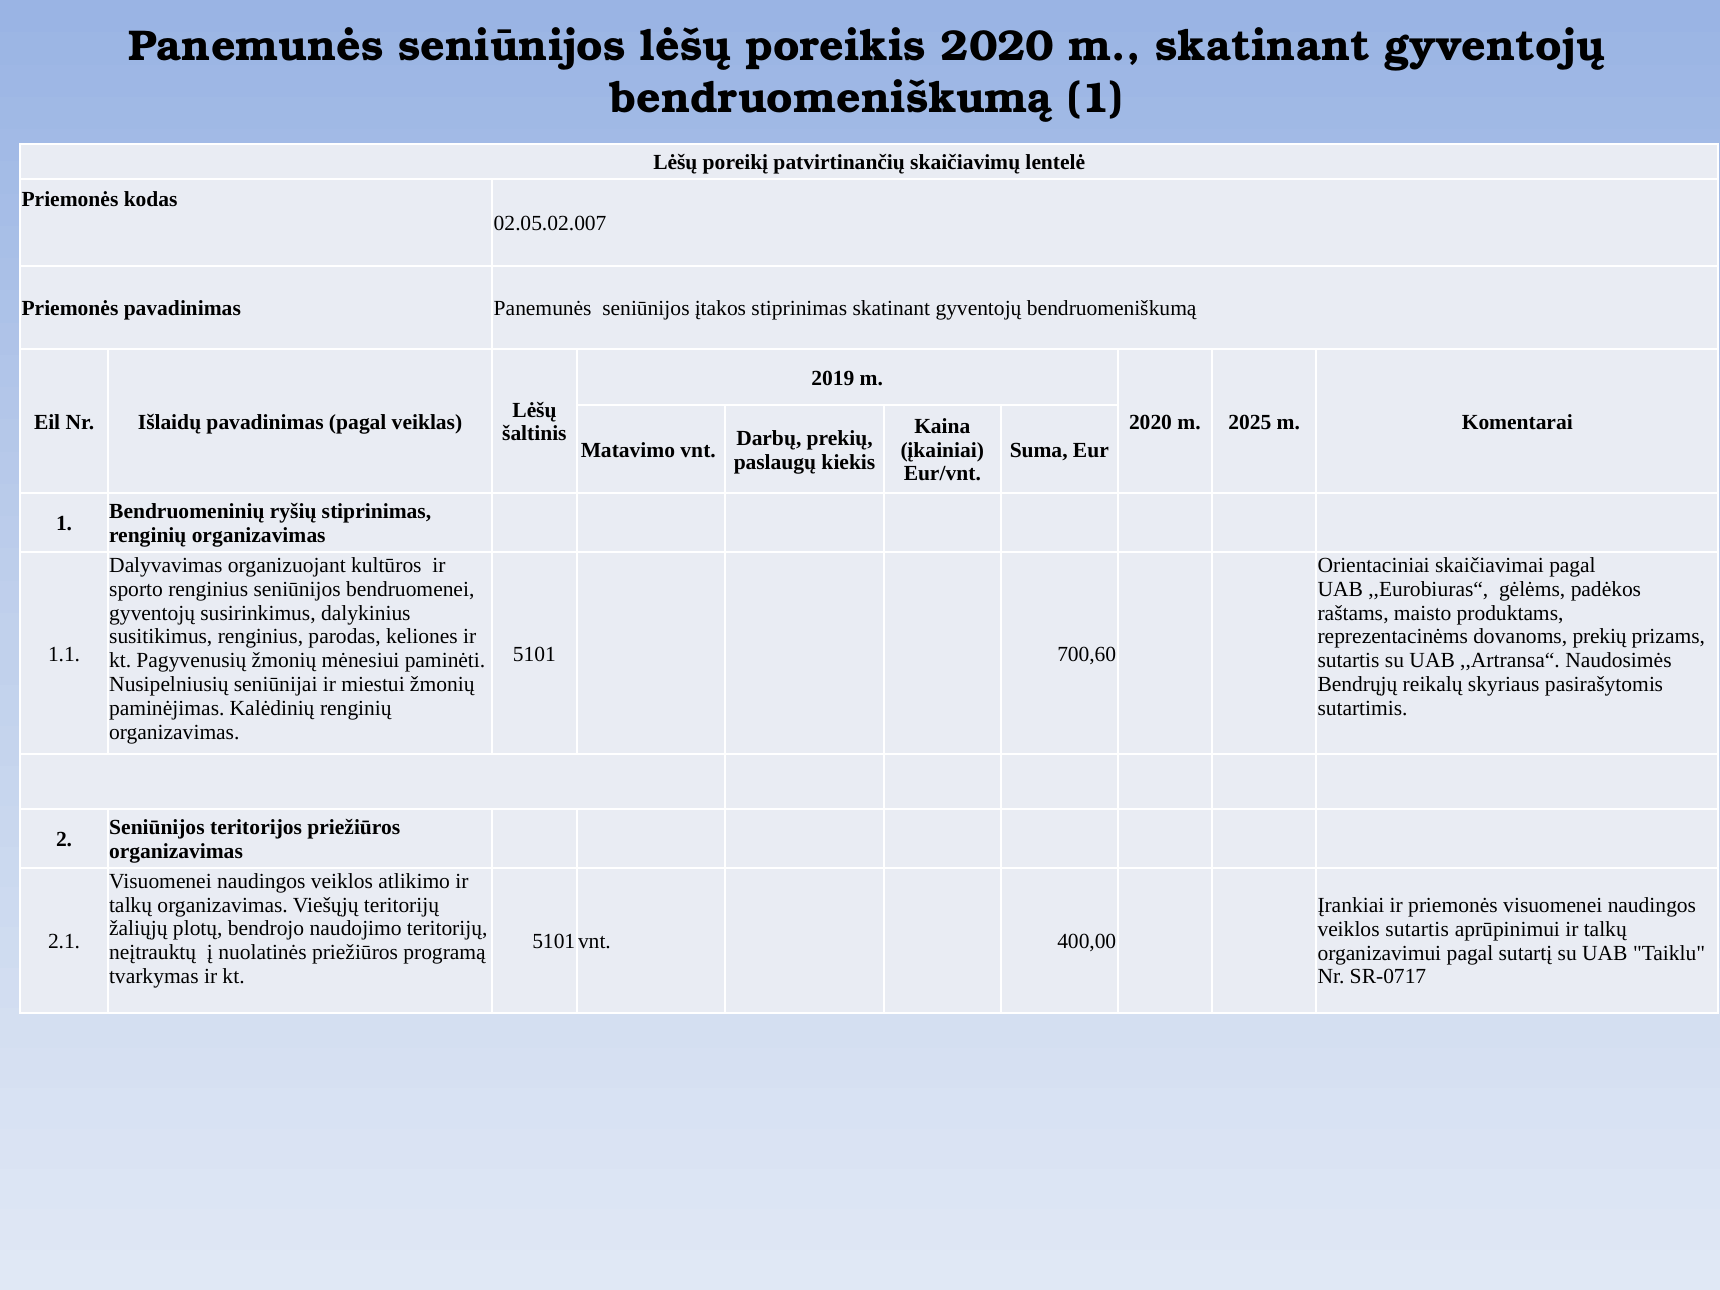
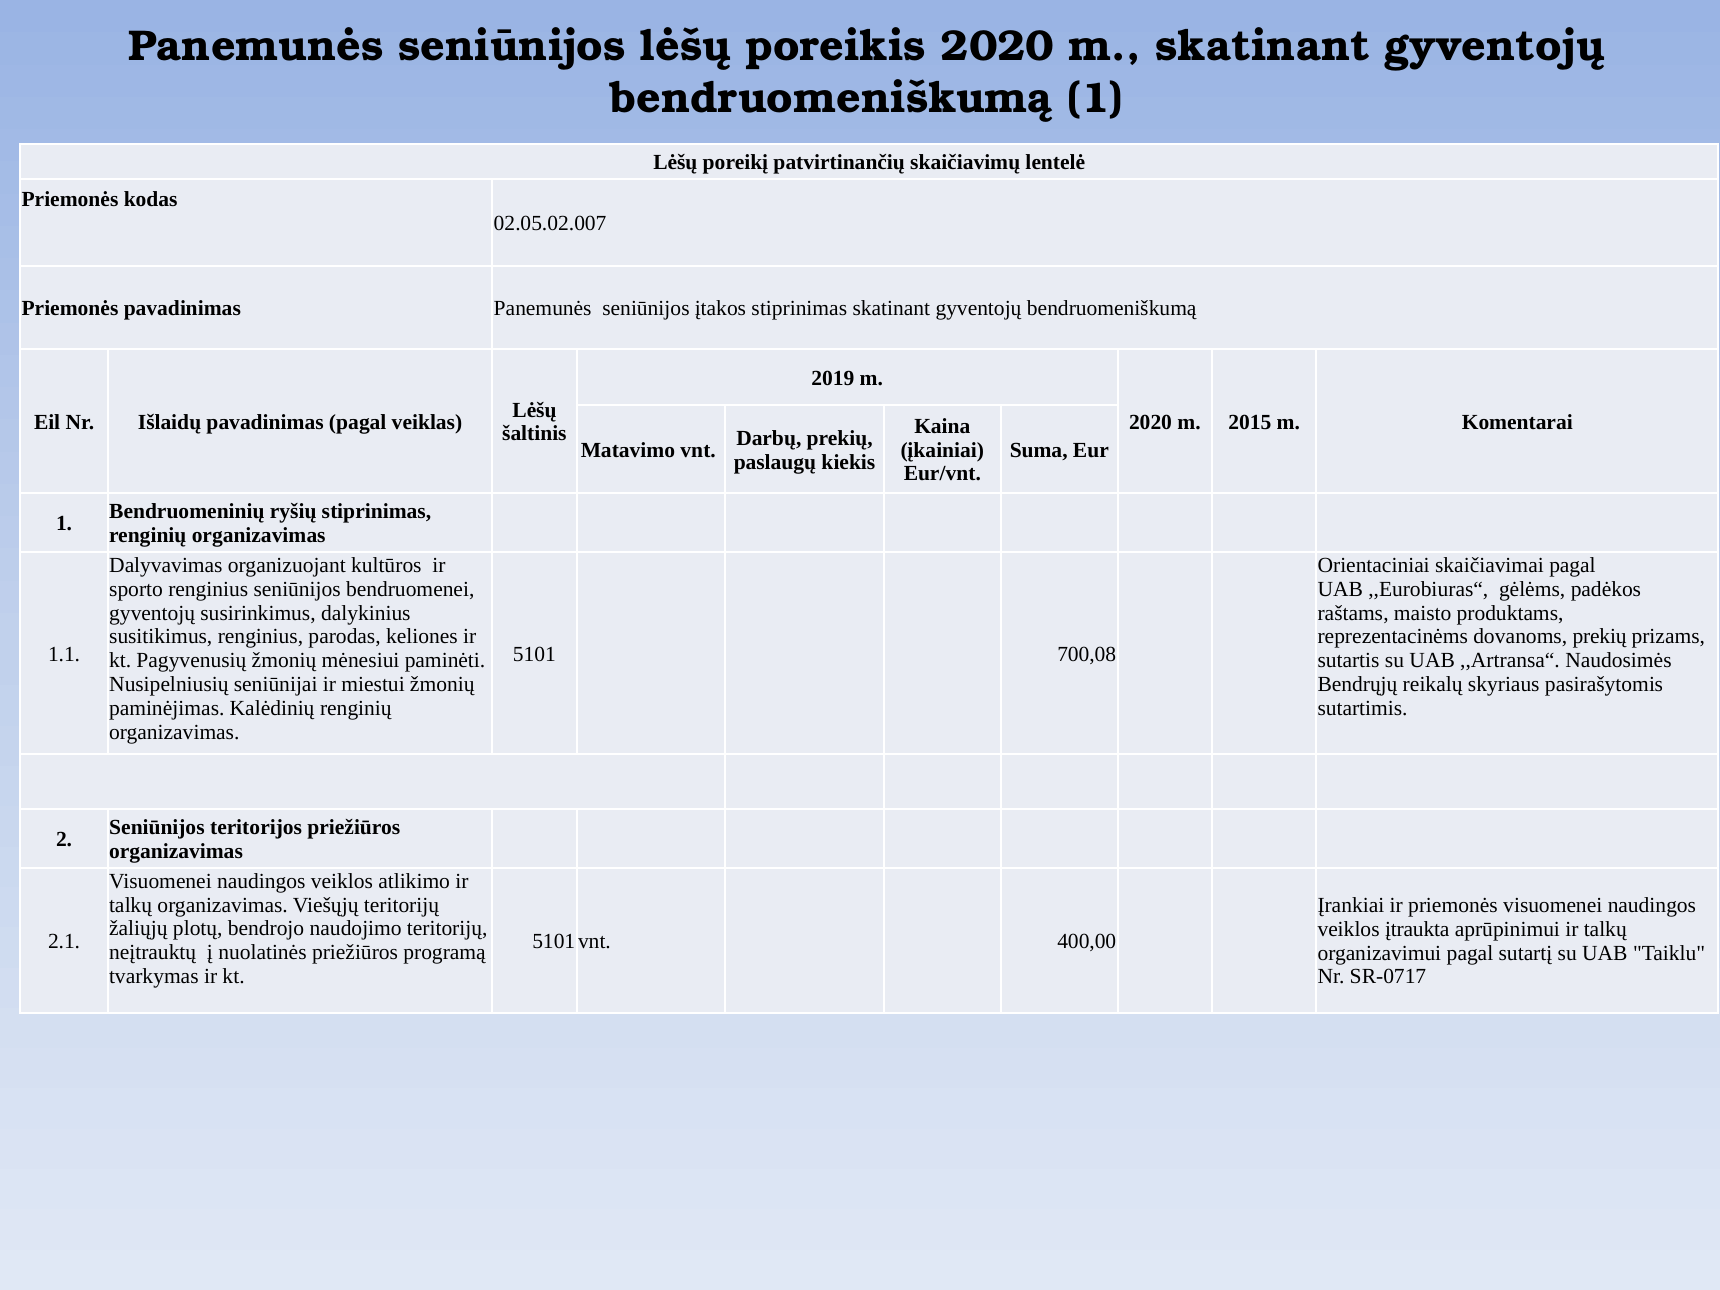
2025: 2025 -> 2015
700,60: 700,60 -> 700,08
veiklos sutartis: sutartis -> įtraukta
